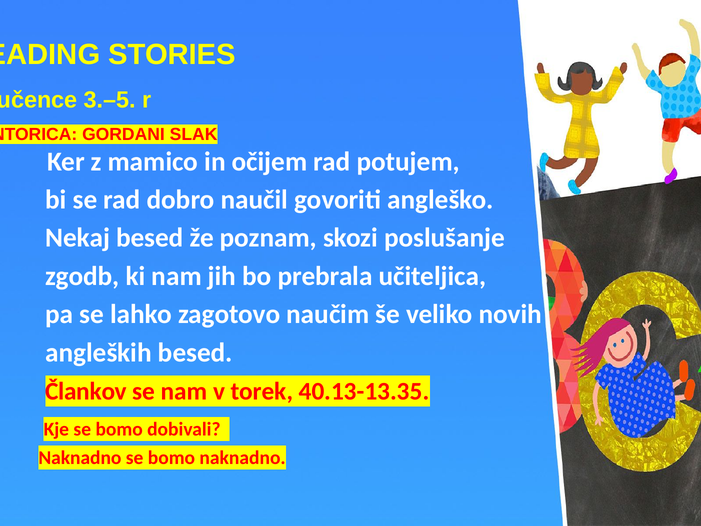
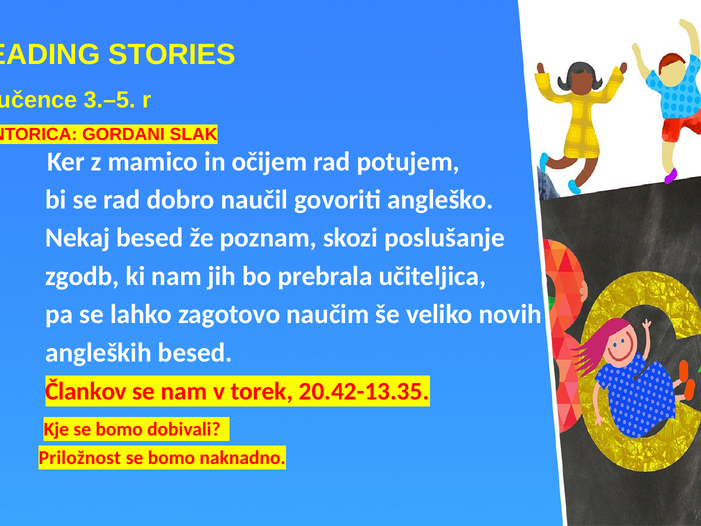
40.13-13.35: 40.13-13.35 -> 20.42-13.35
Naknadno at (80, 457): Naknadno -> Priložnost
